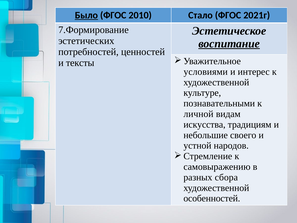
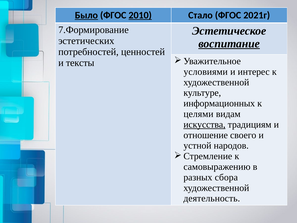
2010 underline: none -> present
познавательными: познавательными -> информационных
личной: личной -> целями
искусства underline: none -> present
небольшие: небольшие -> отношение
особенностей: особенностей -> деятельность
